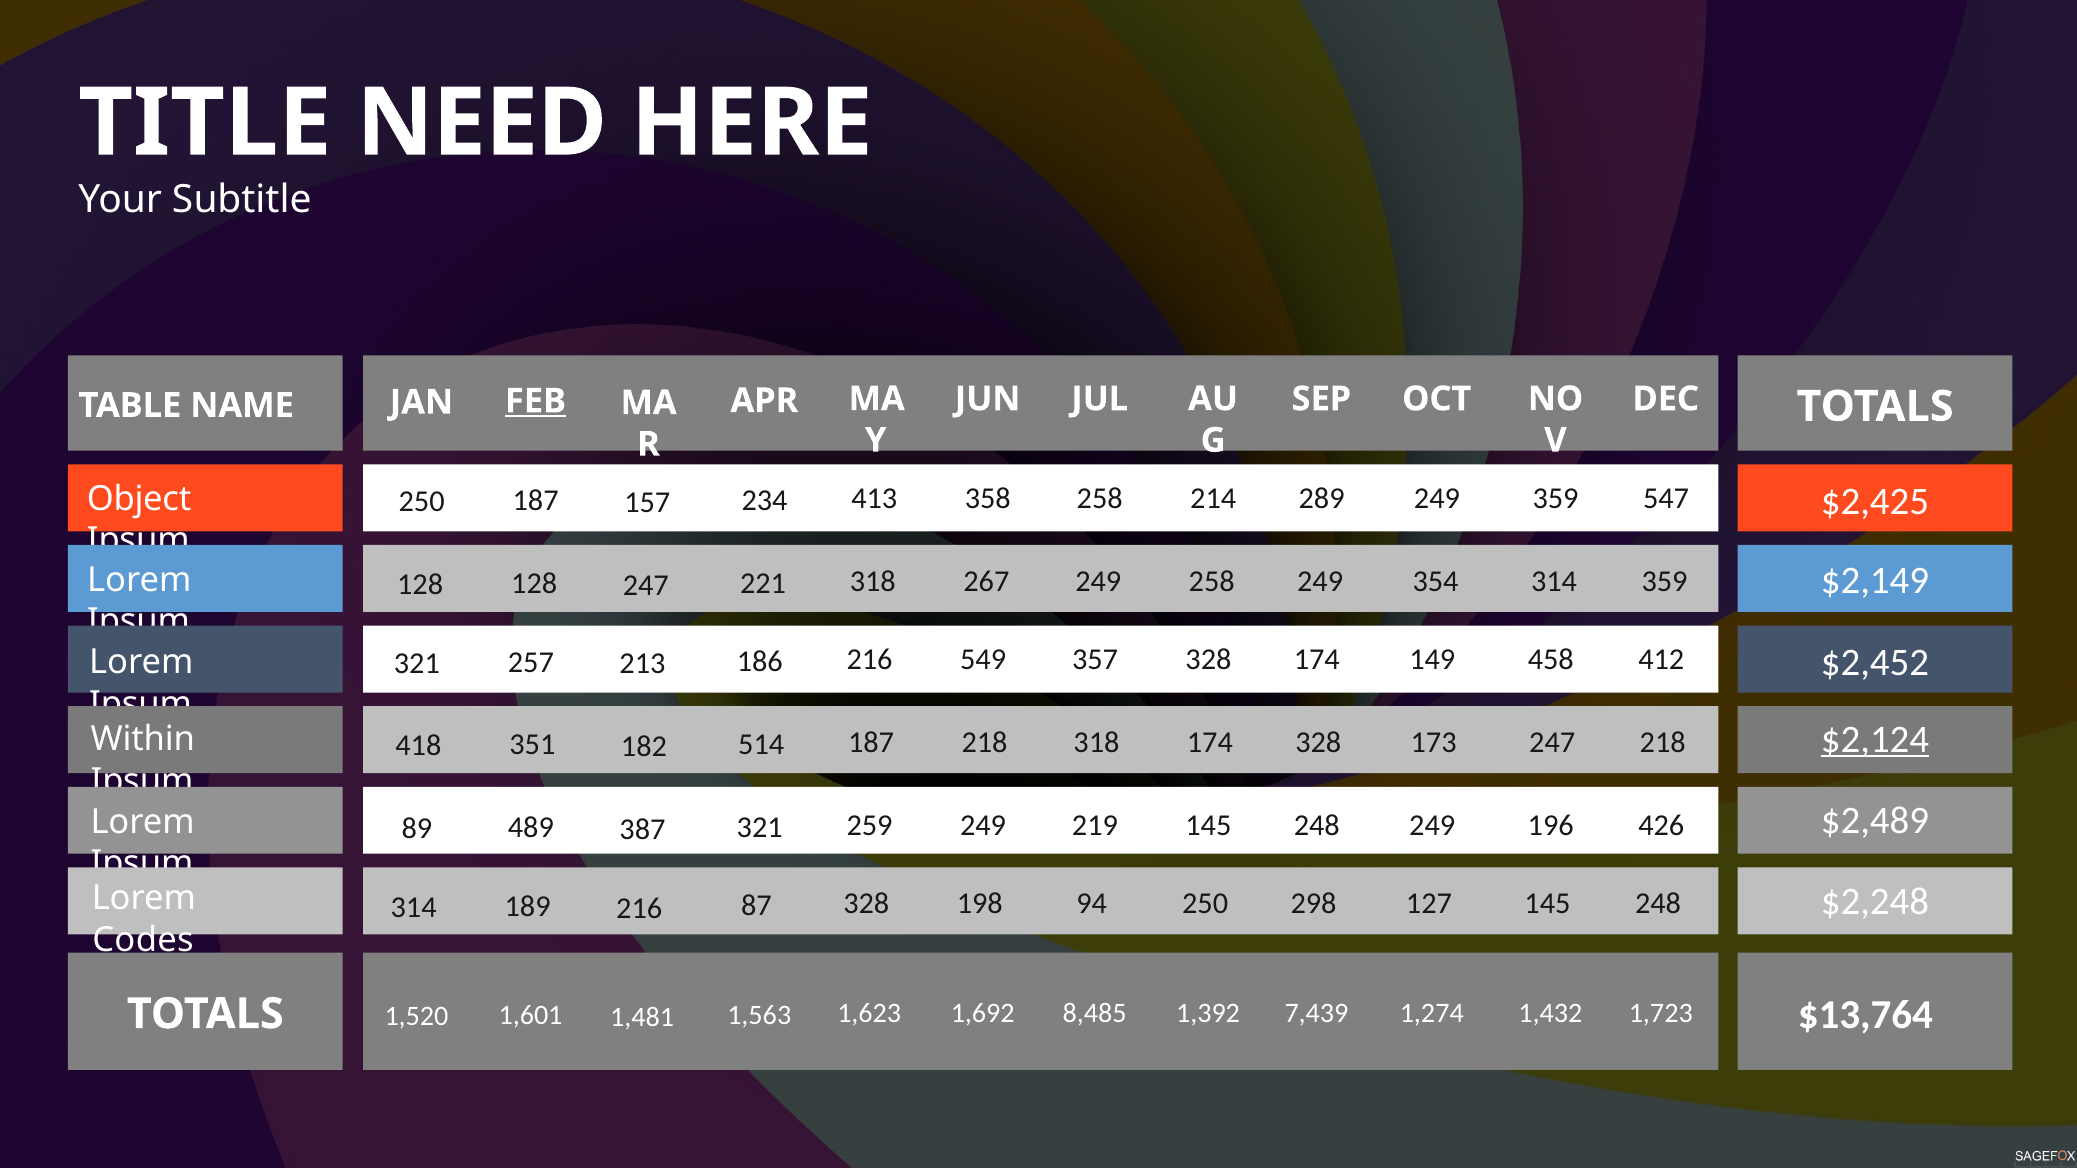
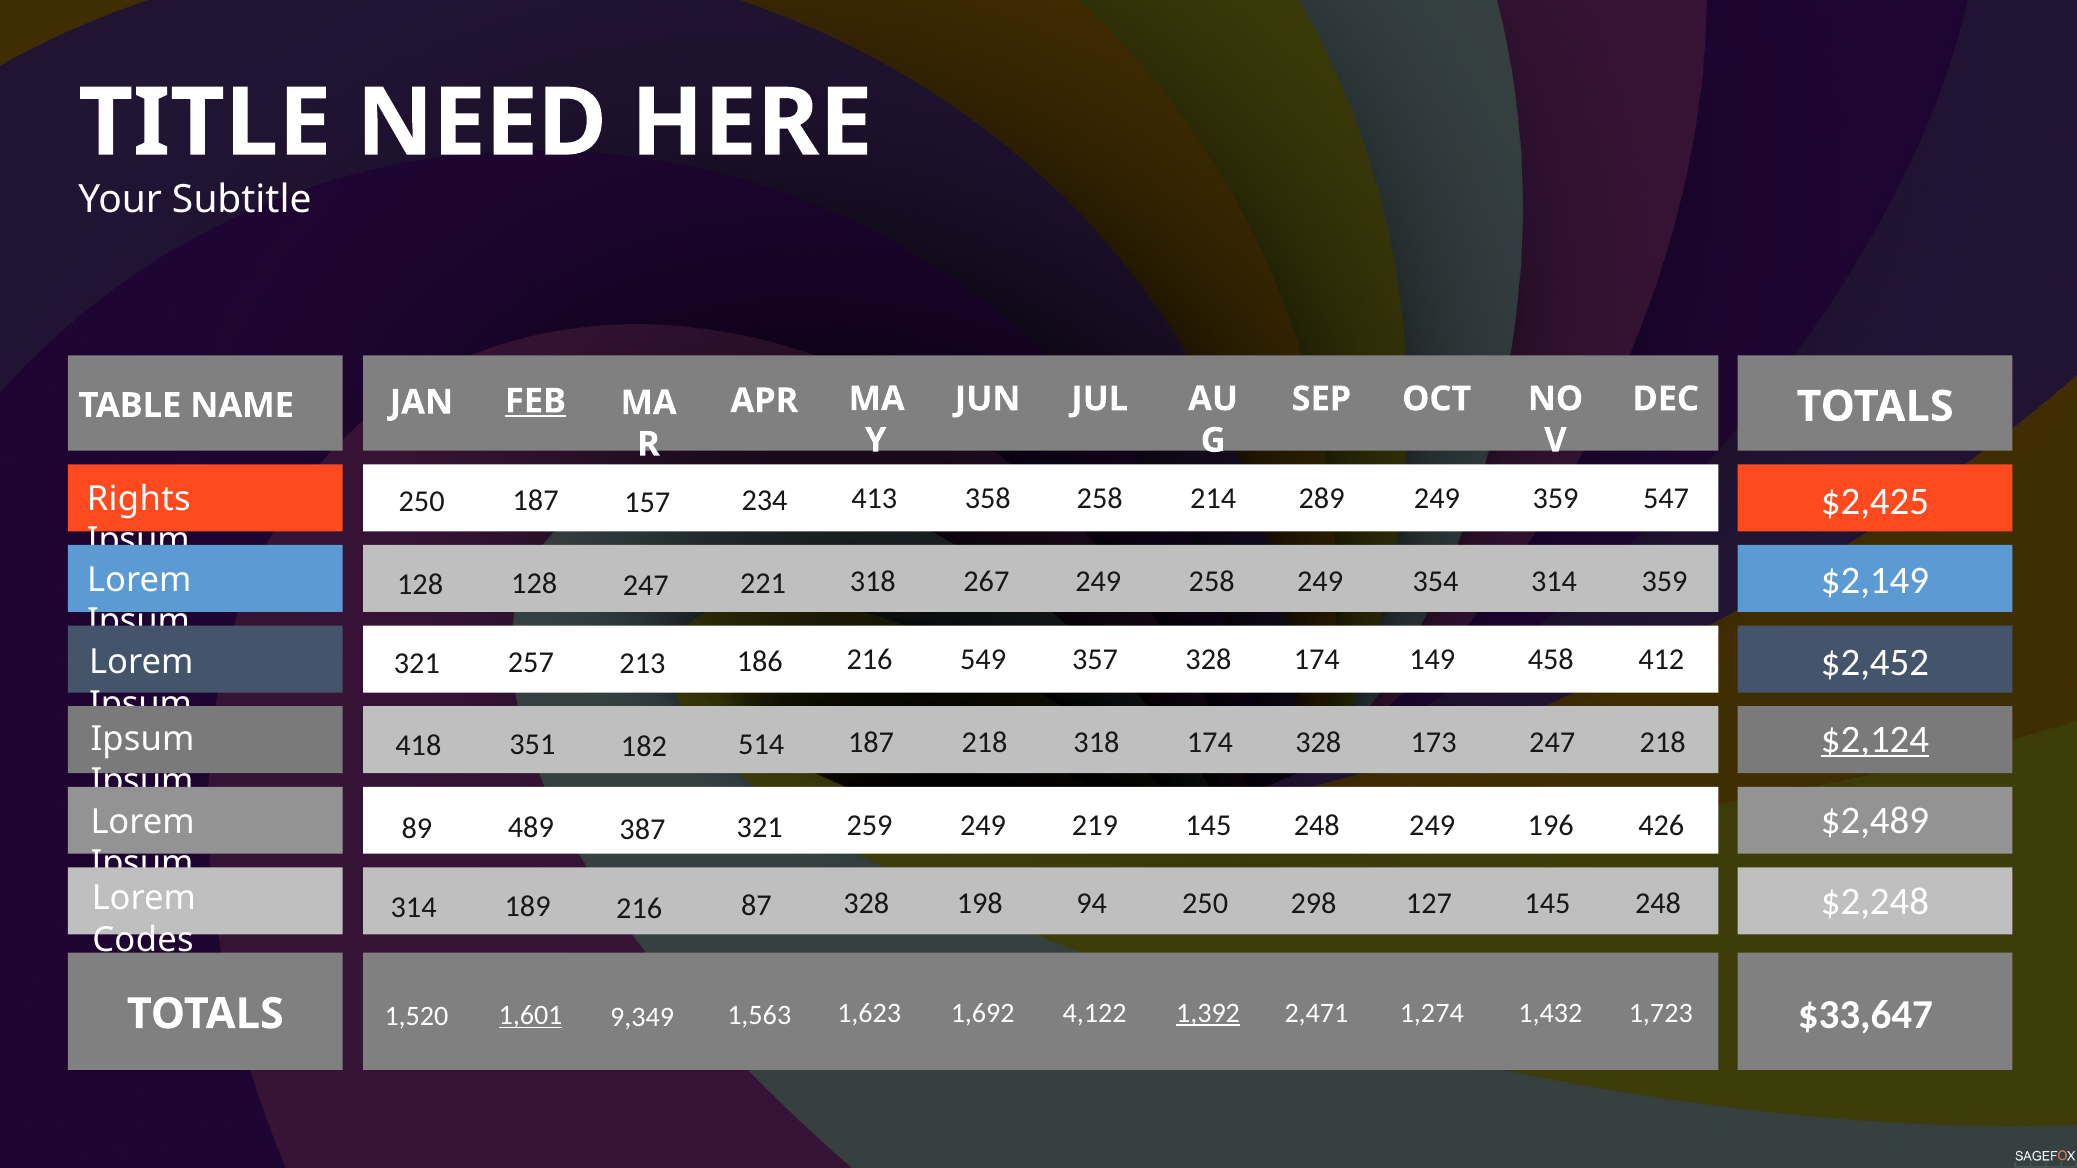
Object: Object -> Rights
Within at (143, 739): Within -> Ipsum
$13,764: $13,764 -> $33,647
8,485: 8,485 -> 4,122
1,392 underline: none -> present
7,439: 7,439 -> 2,471
1,601 underline: none -> present
1,481: 1,481 -> 9,349
